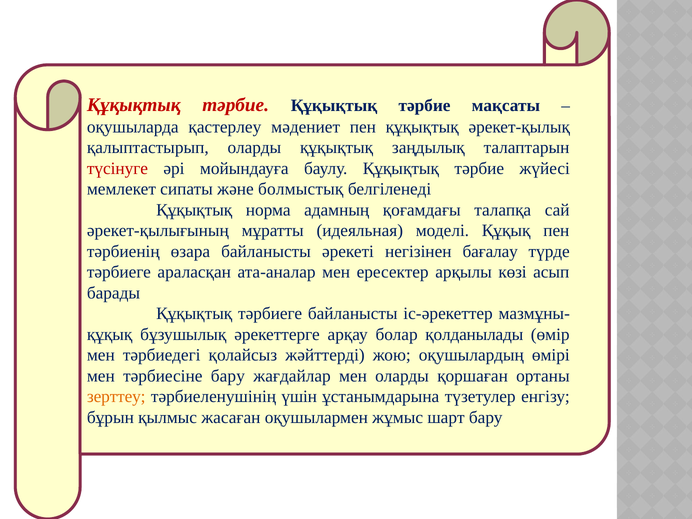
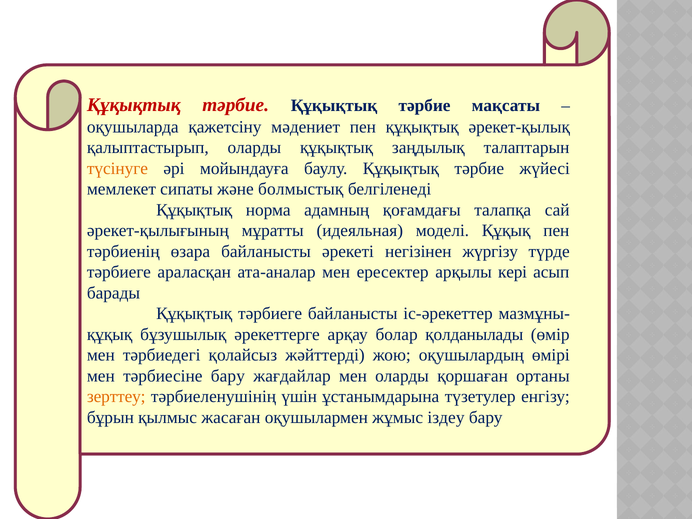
қастерлеу: қастерлеу -> қажетсіну
түсінуге colour: red -> orange
бағалау: бағалау -> жүргізу
көзі: көзі -> кері
шарт: шарт -> іздеу
